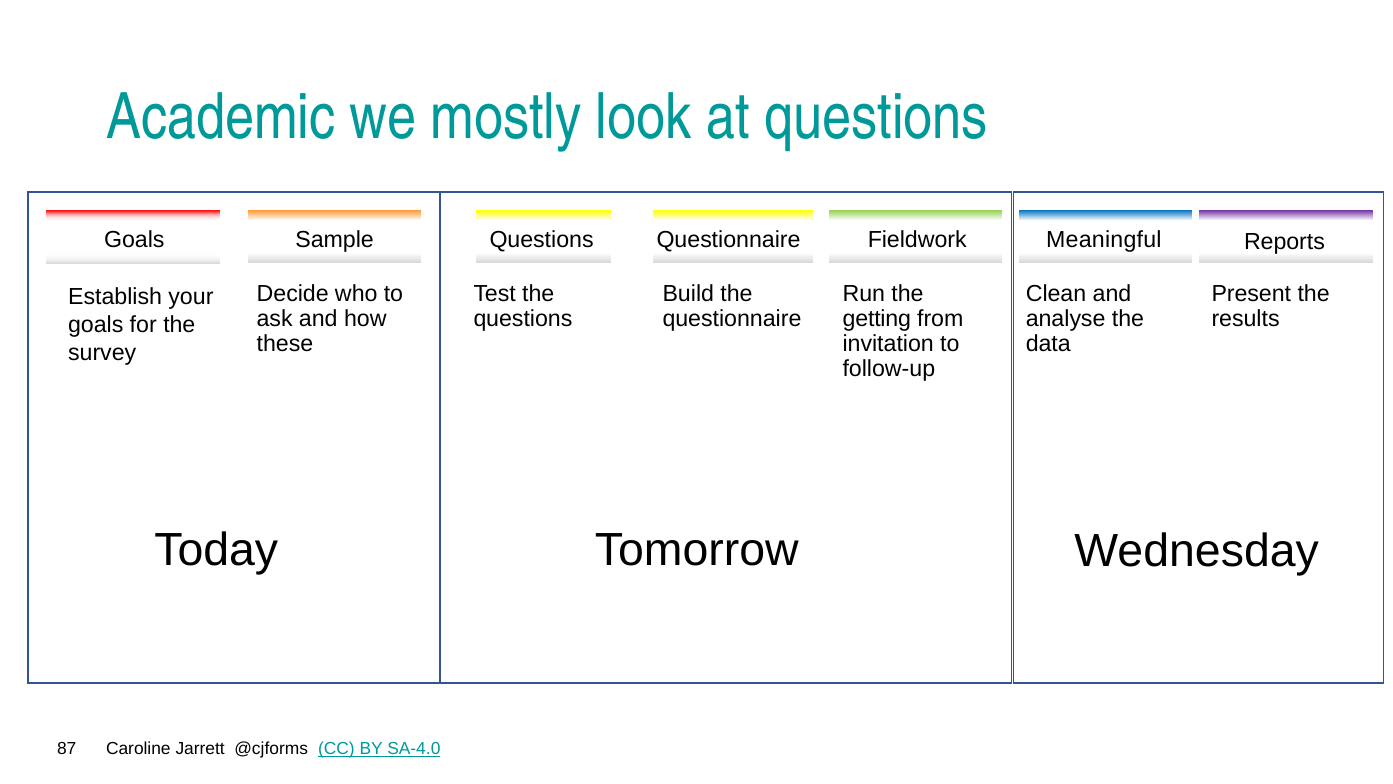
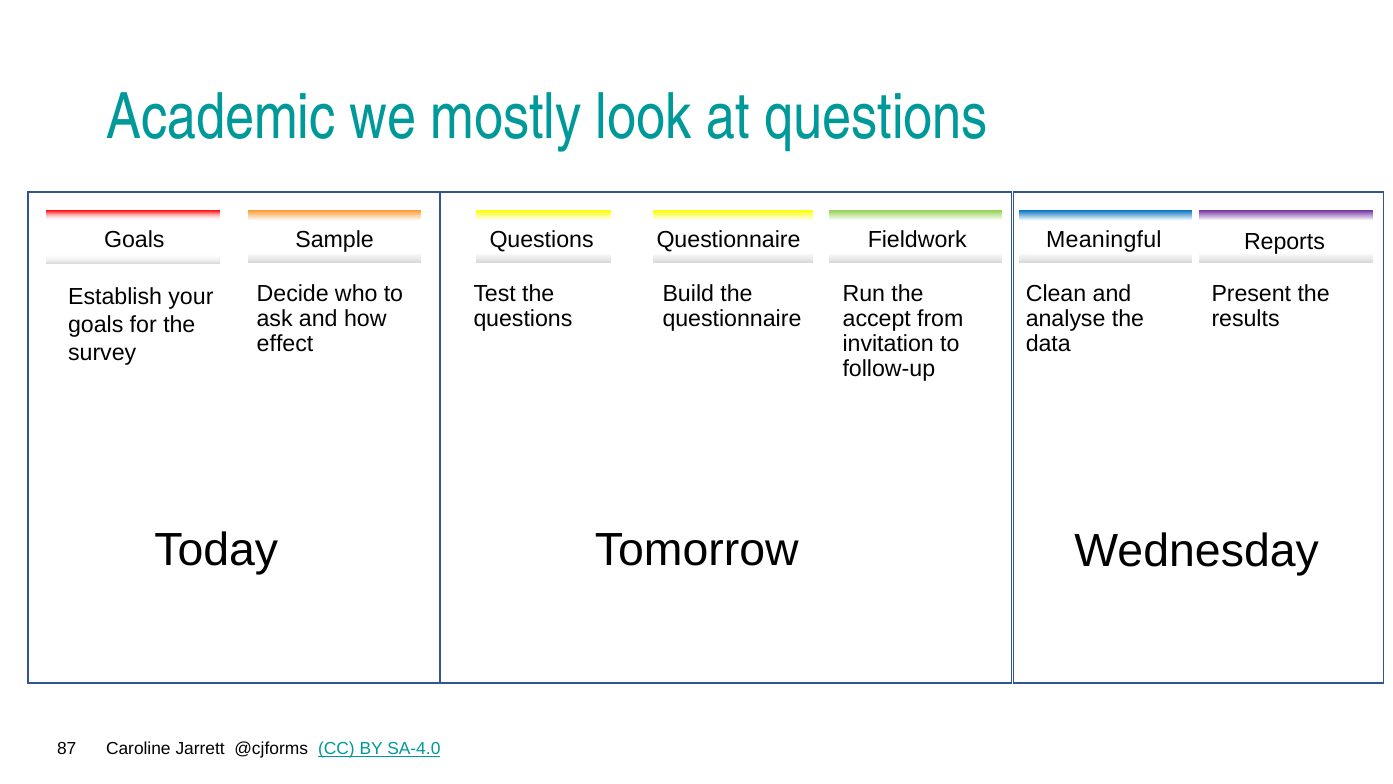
getting: getting -> accept
these: these -> effect
